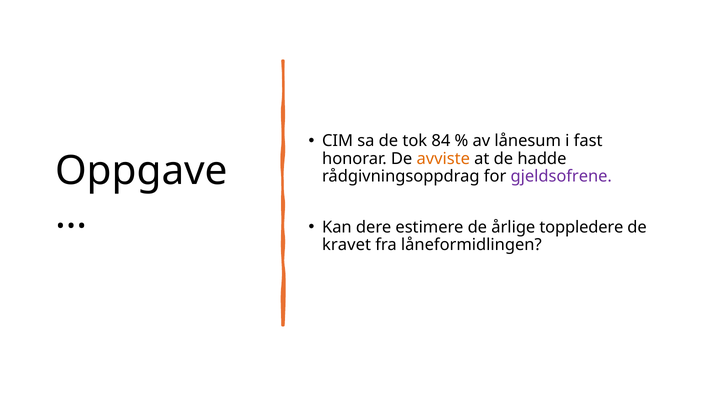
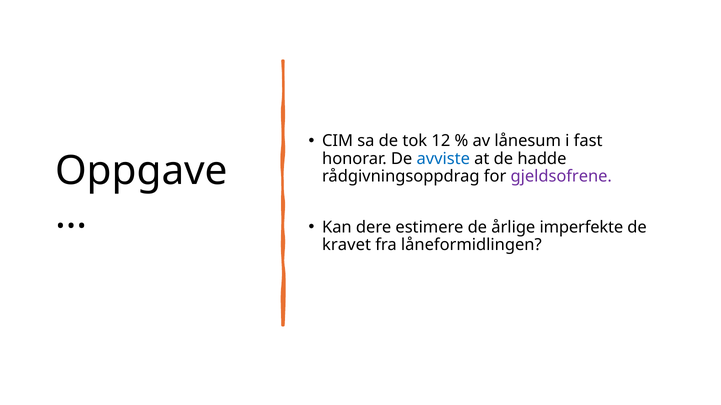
84: 84 -> 12
avviste colour: orange -> blue
toppledere: toppledere -> imperfekte
